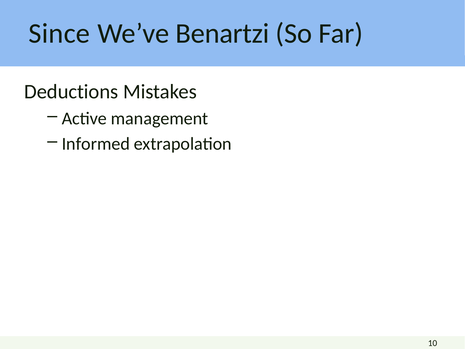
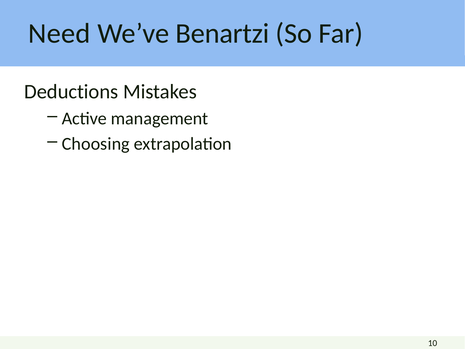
Since: Since -> Need
Informed: Informed -> Choosing
